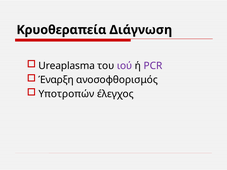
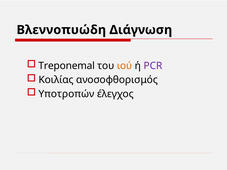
Κρυοθεραπεία: Κρυοθεραπεία -> Βλεννοπυώδη
Ureaplasma: Ureaplasma -> Treponemal
ιού colour: purple -> orange
Έναρξη: Έναρξη -> Κοιλίας
